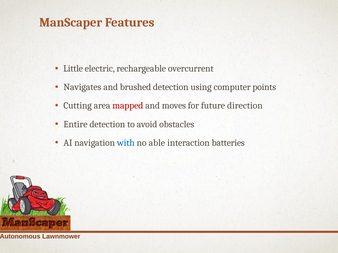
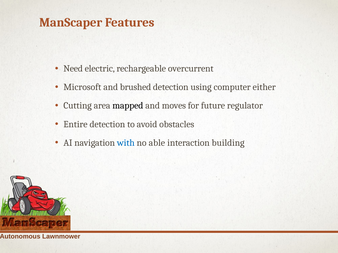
Little: Little -> Need
Navigates: Navigates -> Microsoft
points: points -> either
mapped colour: red -> black
direction: direction -> regulator
batteries: batteries -> building
